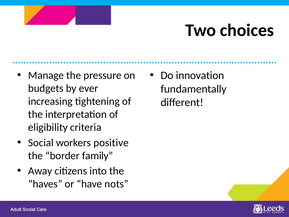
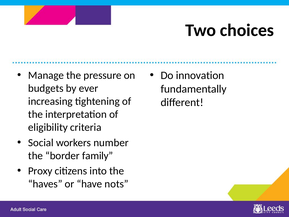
positive: positive -> number
Away: Away -> Proxy
